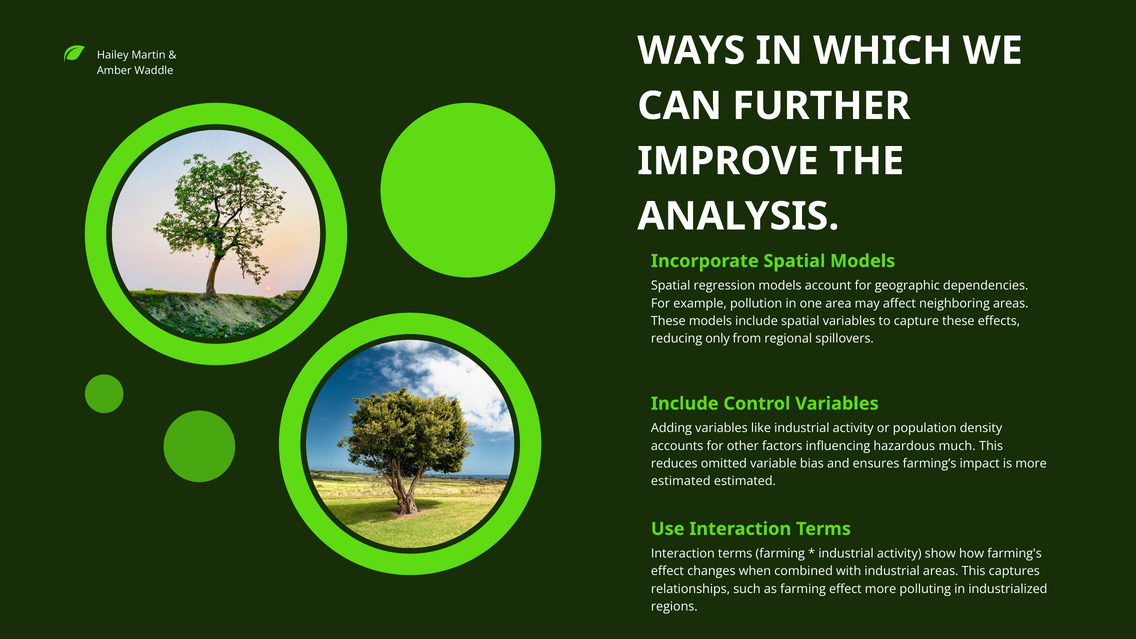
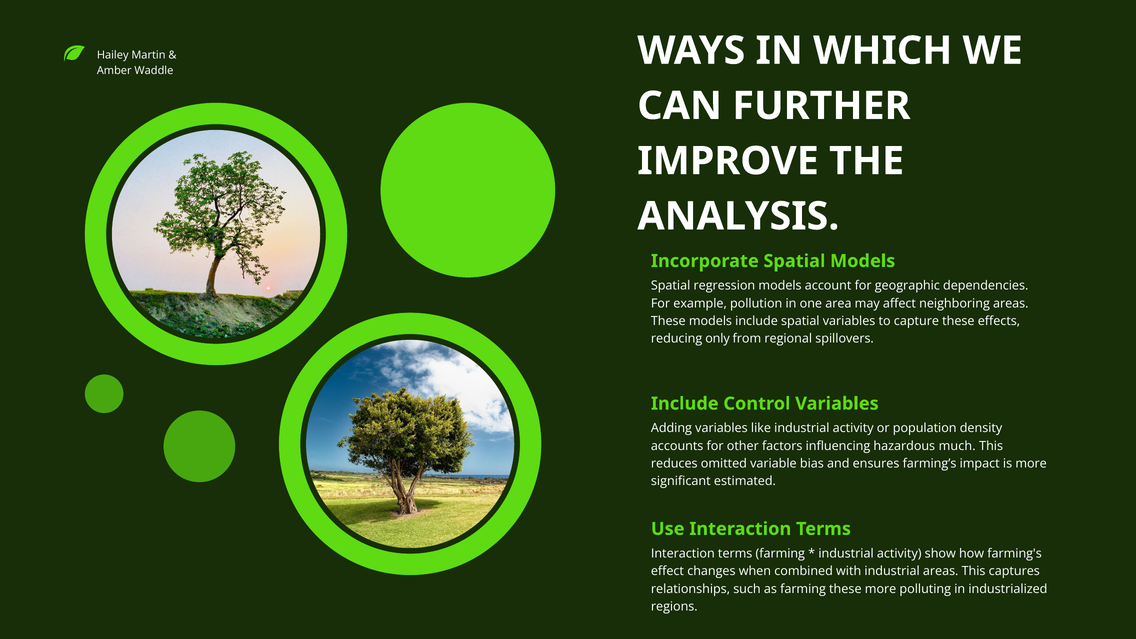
estimated at (681, 481): estimated -> significant
farming effect: effect -> these
